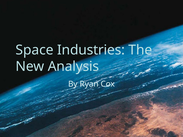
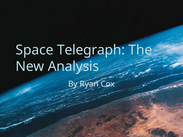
Industries: Industries -> Telegraph
